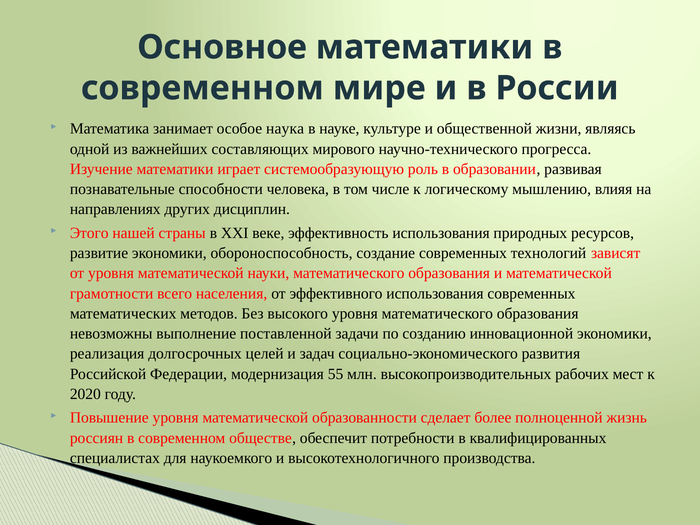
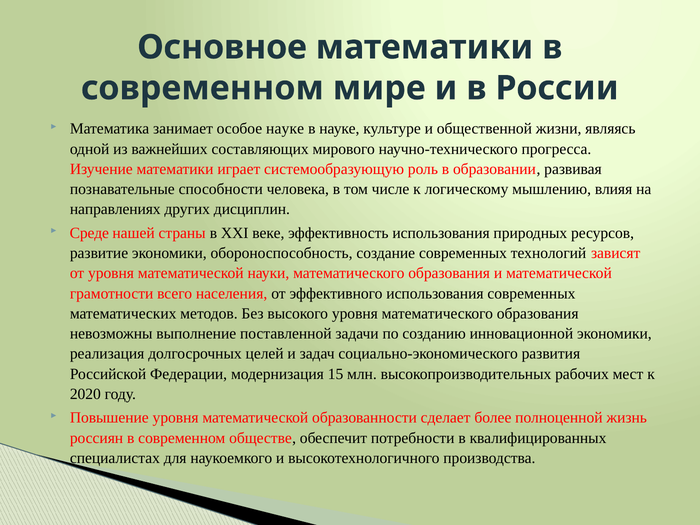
особое наука: наука -> науке
Этого: Этого -> Среде
55: 55 -> 15
